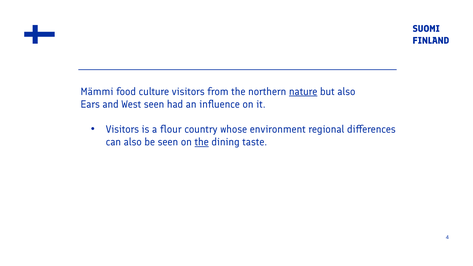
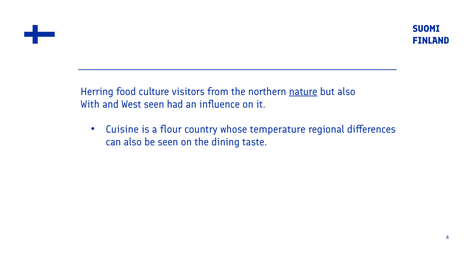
Mämmi: Mämmi -> Herring
Ears: Ears -> With
Visitors at (122, 129): Visitors -> Cuisine
environment: environment -> temperature
the at (202, 142) underline: present -> none
